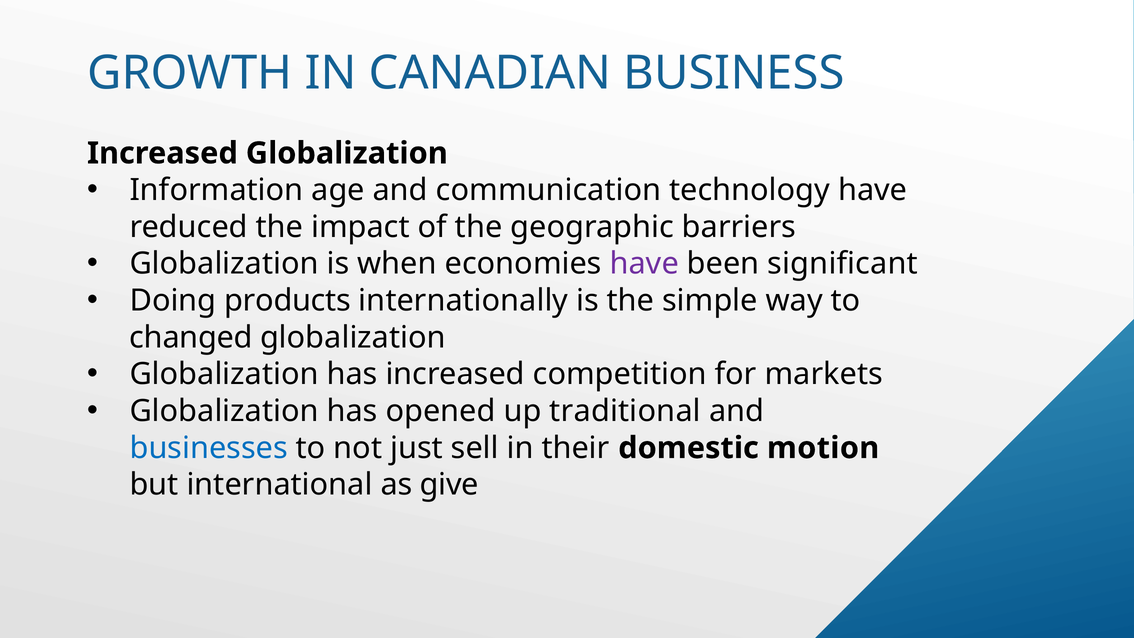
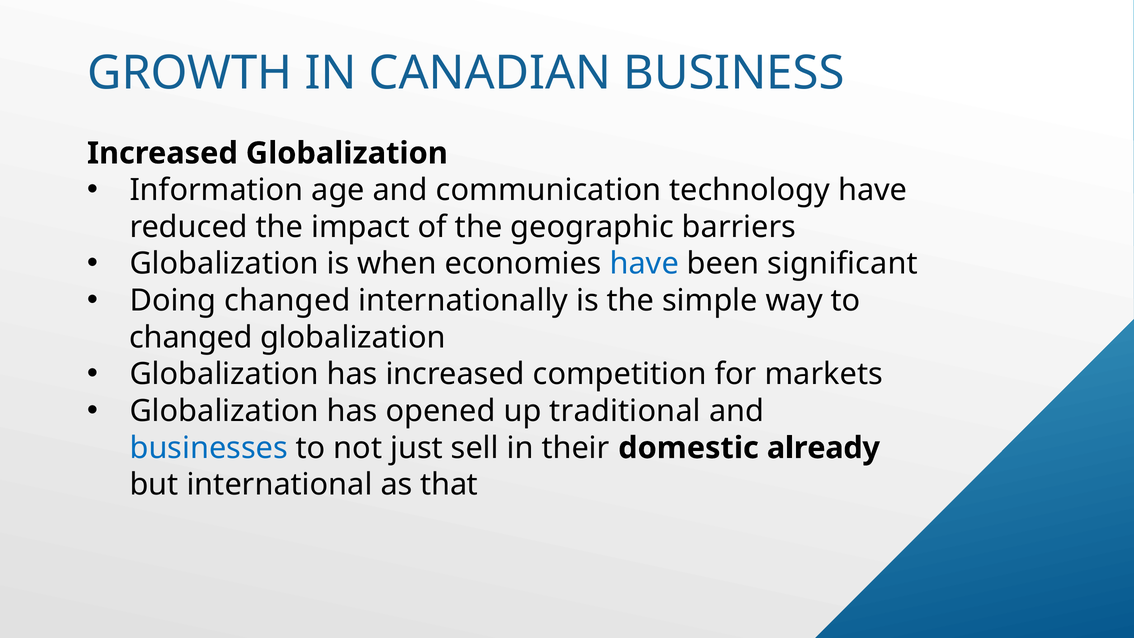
have at (644, 264) colour: purple -> blue
Doing products: products -> changed
motion: motion -> already
give: give -> that
